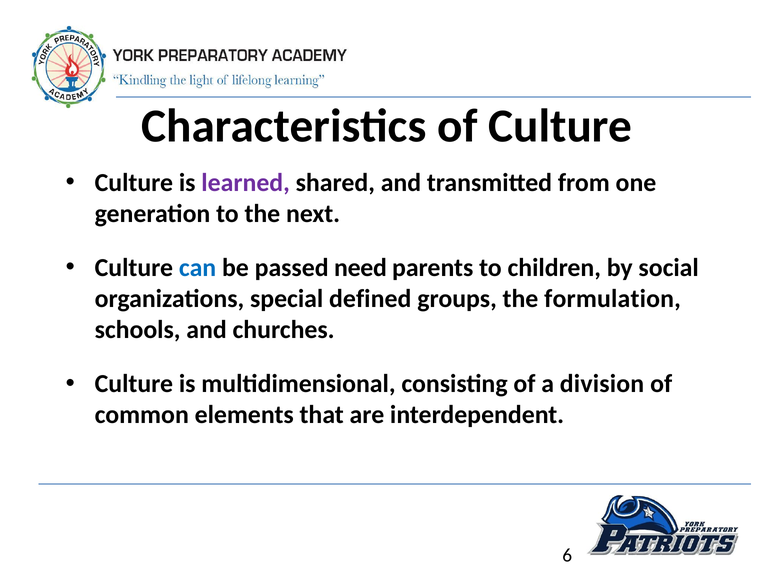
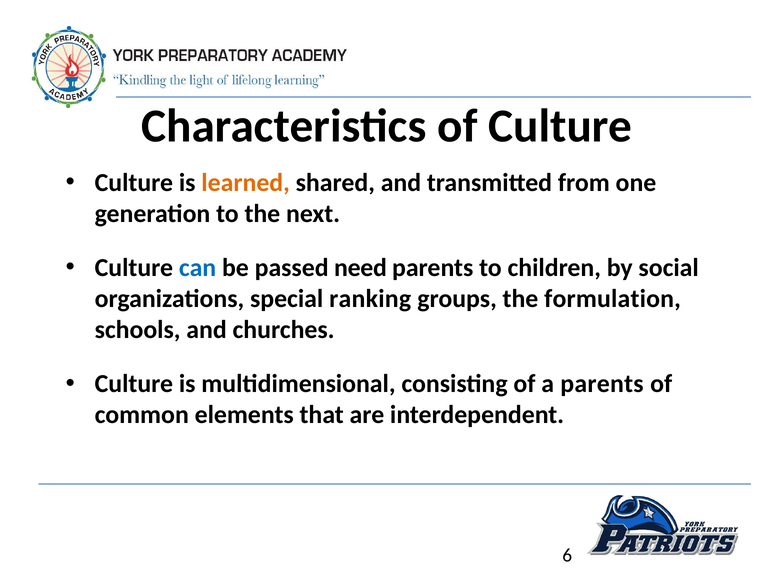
learned colour: purple -> orange
defined: defined -> ranking
a division: division -> parents
